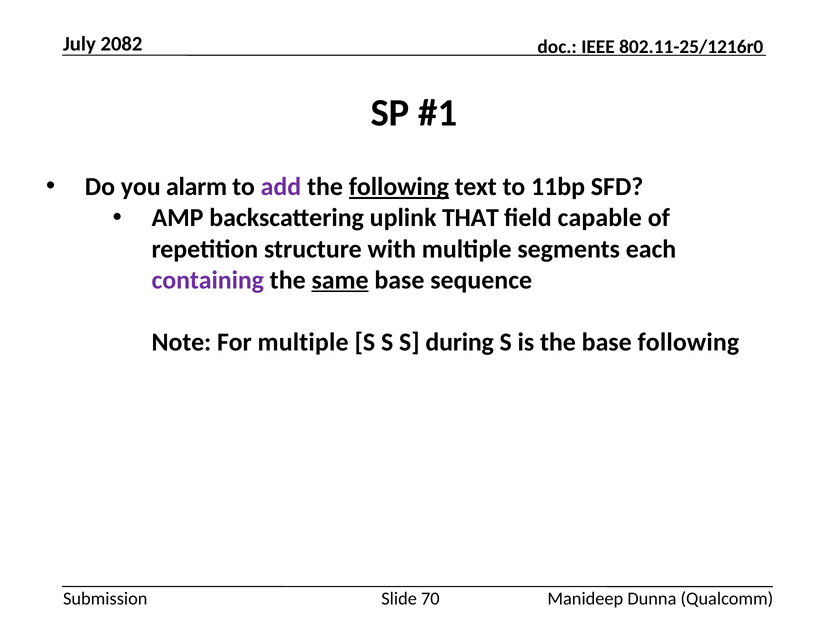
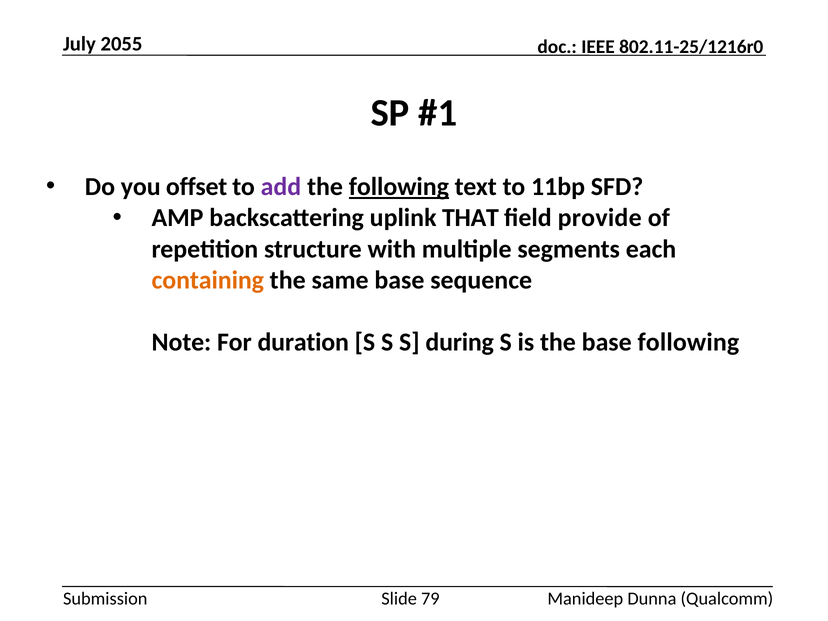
2082: 2082 -> 2055
alarm: alarm -> offset
capable: capable -> provide
containing colour: purple -> orange
same underline: present -> none
For multiple: multiple -> duration
70: 70 -> 79
